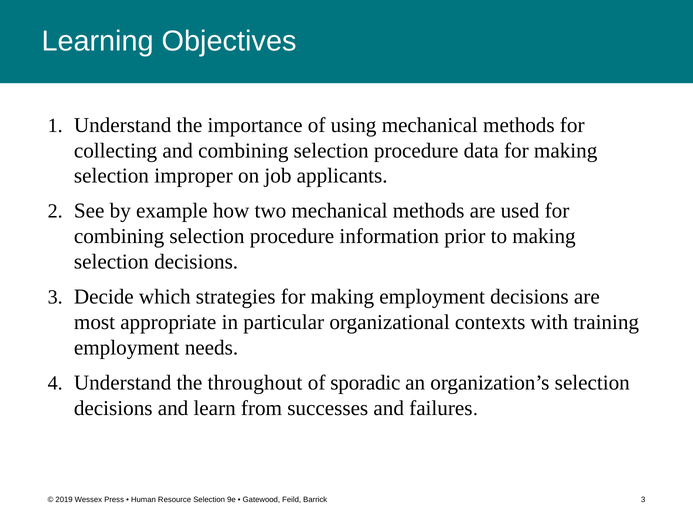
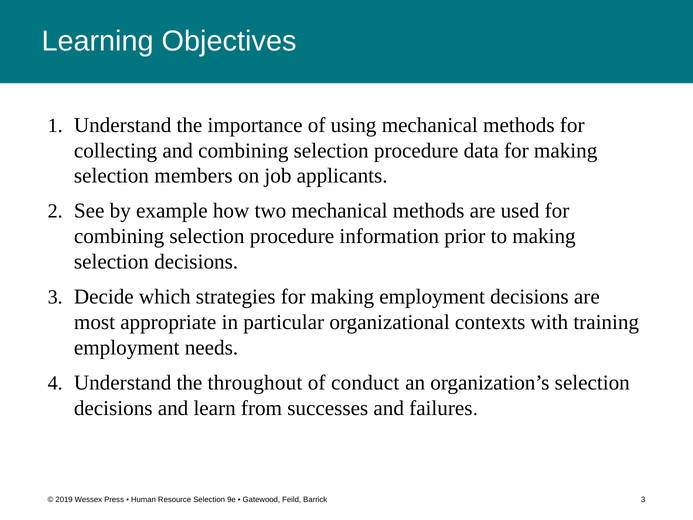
improper: improper -> members
sporadic: sporadic -> conduct
